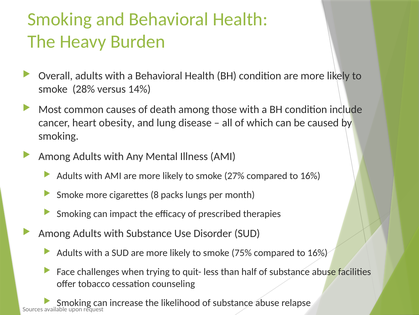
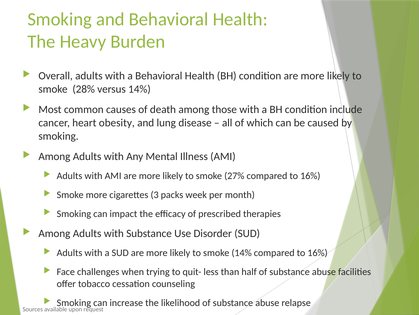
8: 8 -> 3
lungs: lungs -> week
smoke 75%: 75% -> 14%
